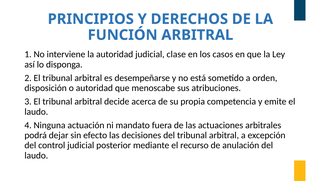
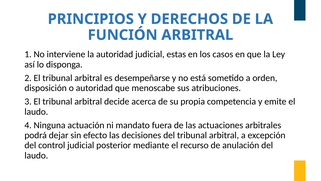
clase: clase -> estas
